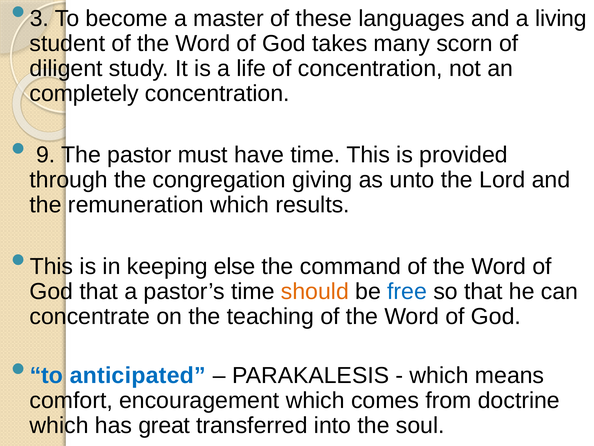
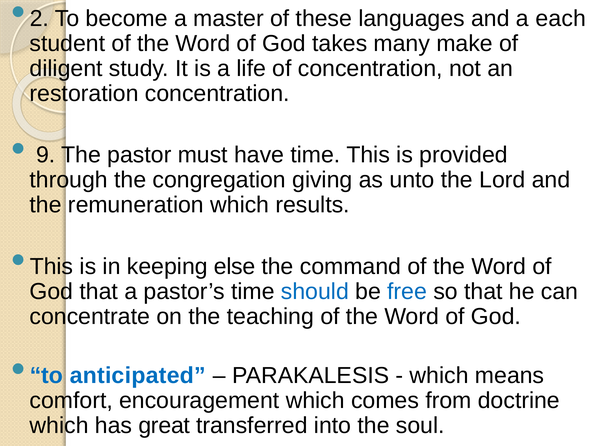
3: 3 -> 2
living: living -> each
scorn: scorn -> make
completely: completely -> restoration
should colour: orange -> blue
